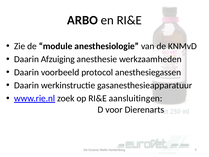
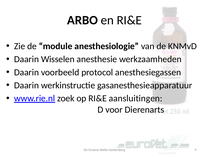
Afzuiging: Afzuiging -> Wisselen
